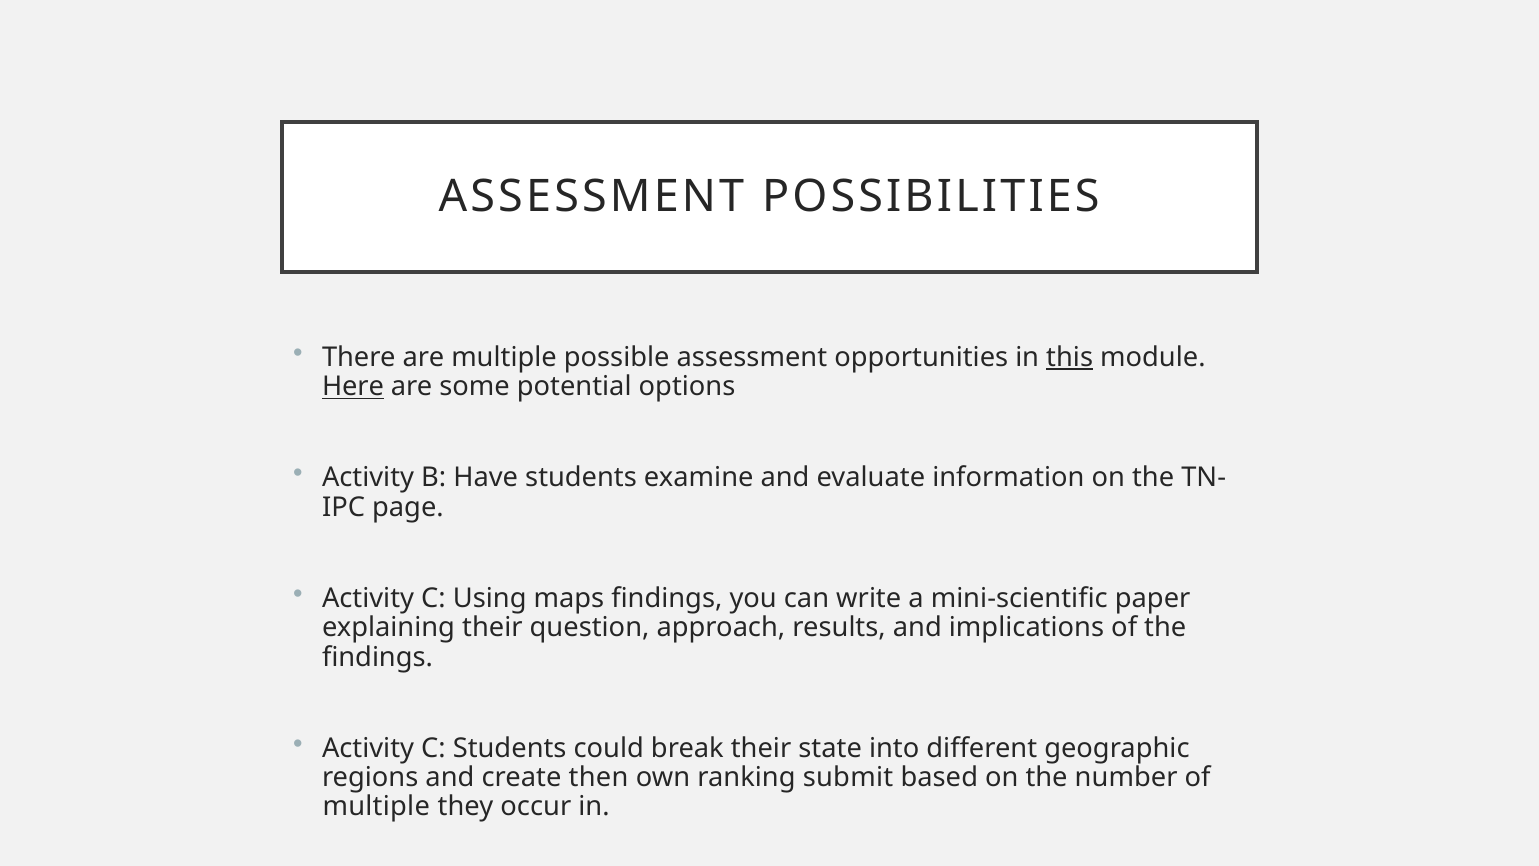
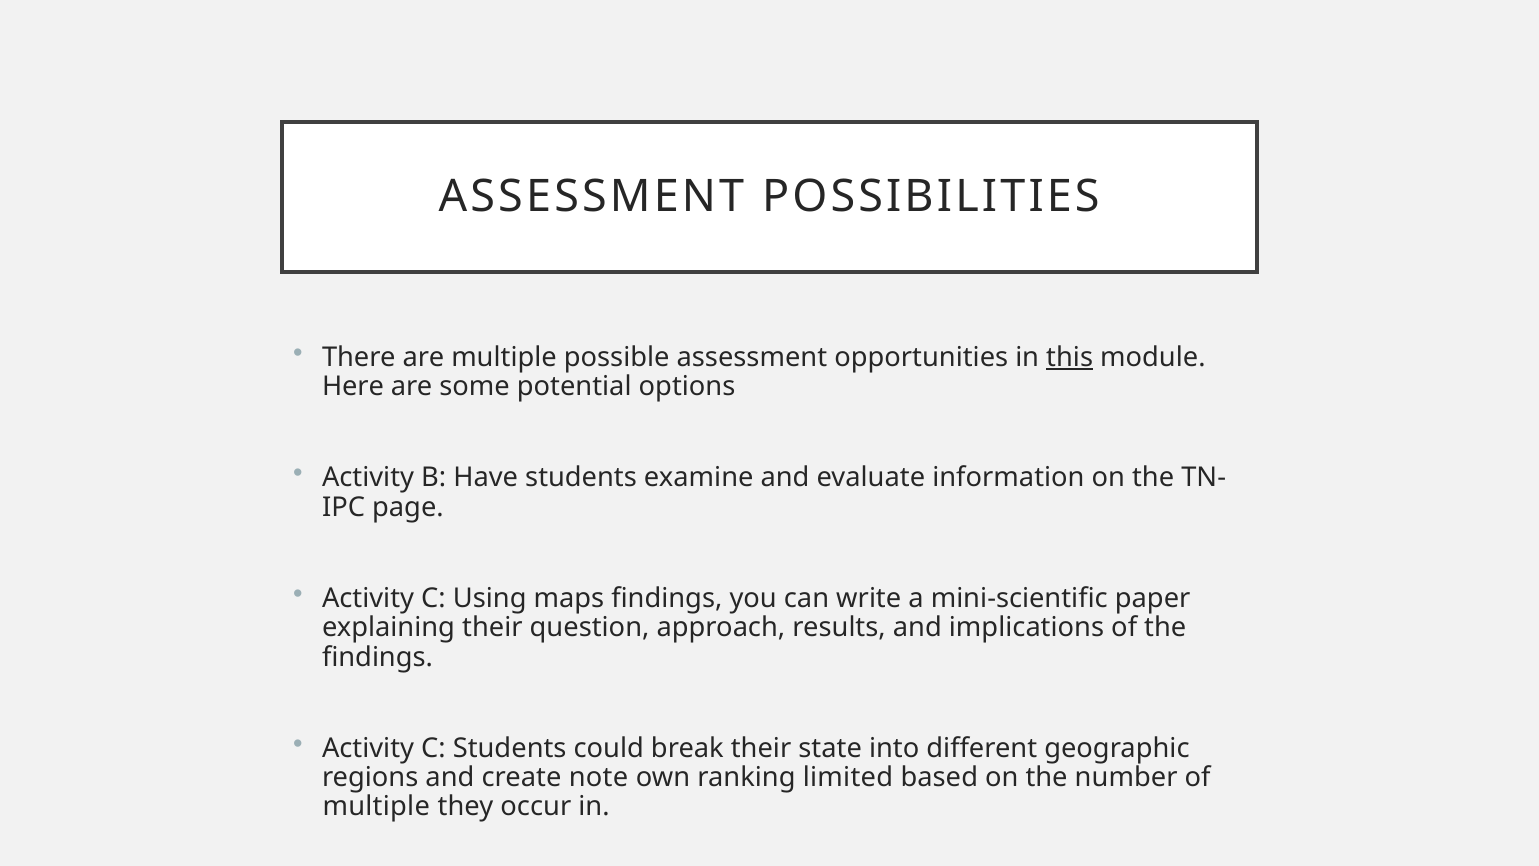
Here underline: present -> none
then: then -> note
submit: submit -> limited
